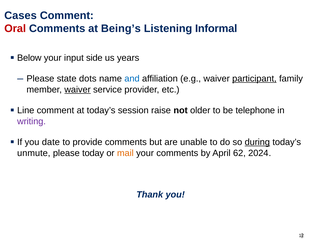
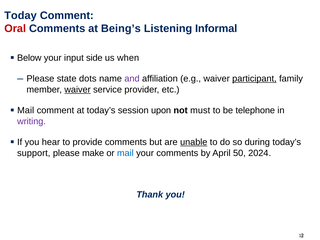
Cases: Cases -> Today
years: years -> when
and colour: blue -> purple
Line at (26, 110): Line -> Mail
raise: raise -> upon
older: older -> must
date: date -> hear
unable underline: none -> present
during underline: present -> none
unmute: unmute -> support
today: today -> make
mail at (125, 153) colour: orange -> blue
62: 62 -> 50
